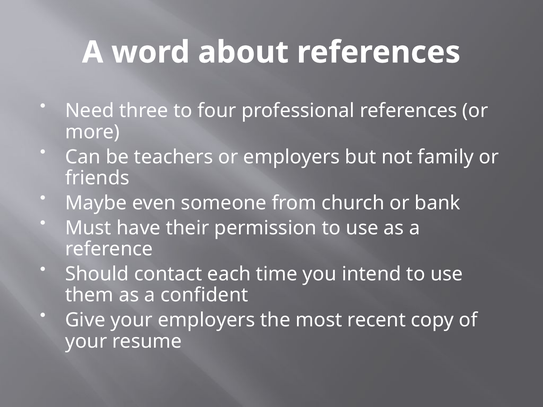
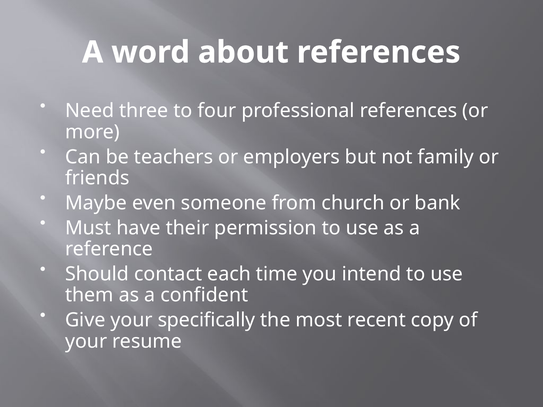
your employers: employers -> specifically
